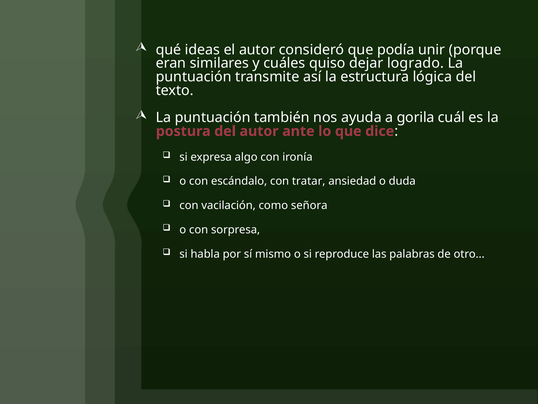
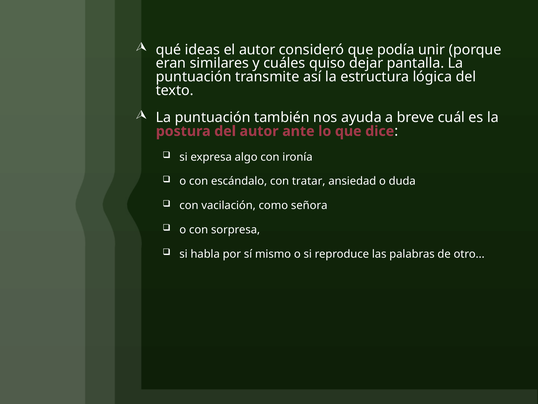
logrado: logrado -> pantalla
gorila: gorila -> breve
